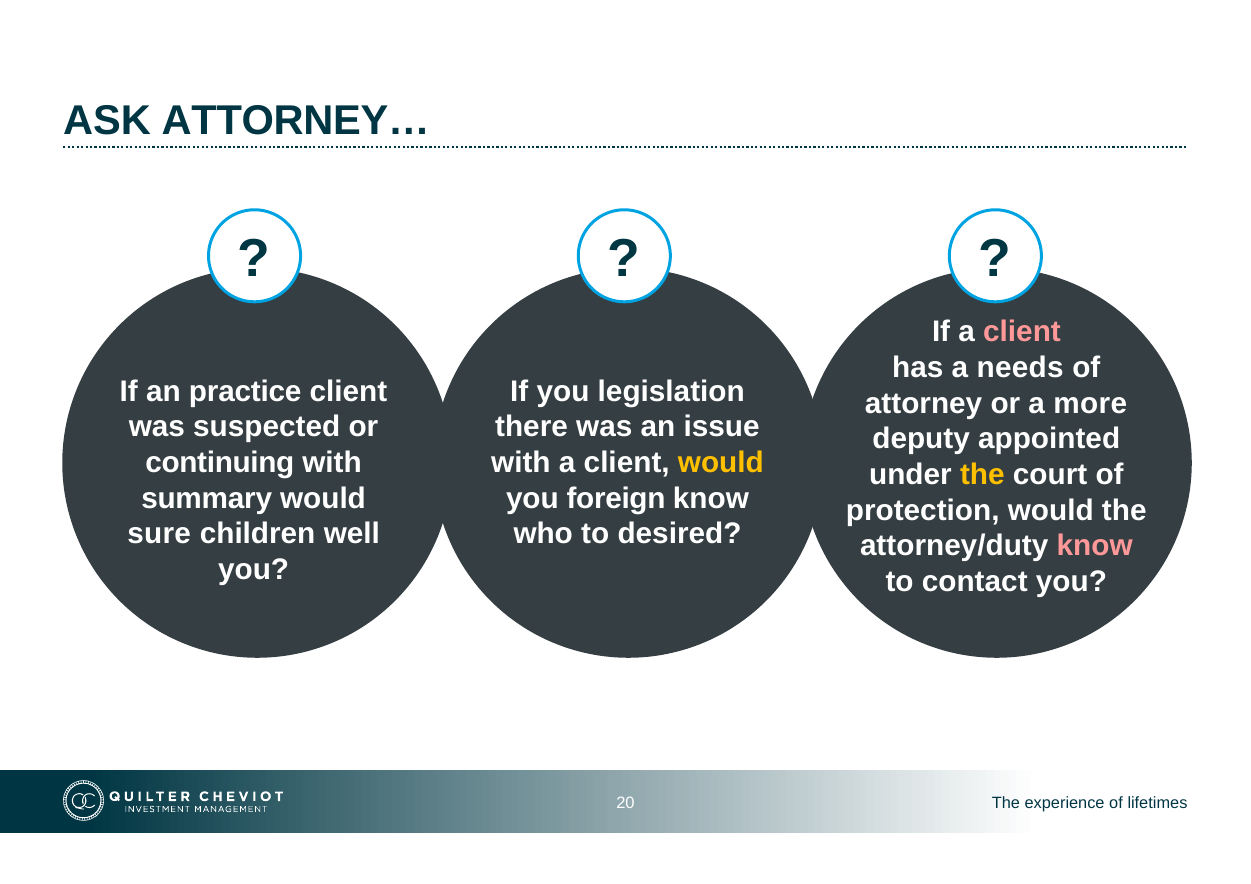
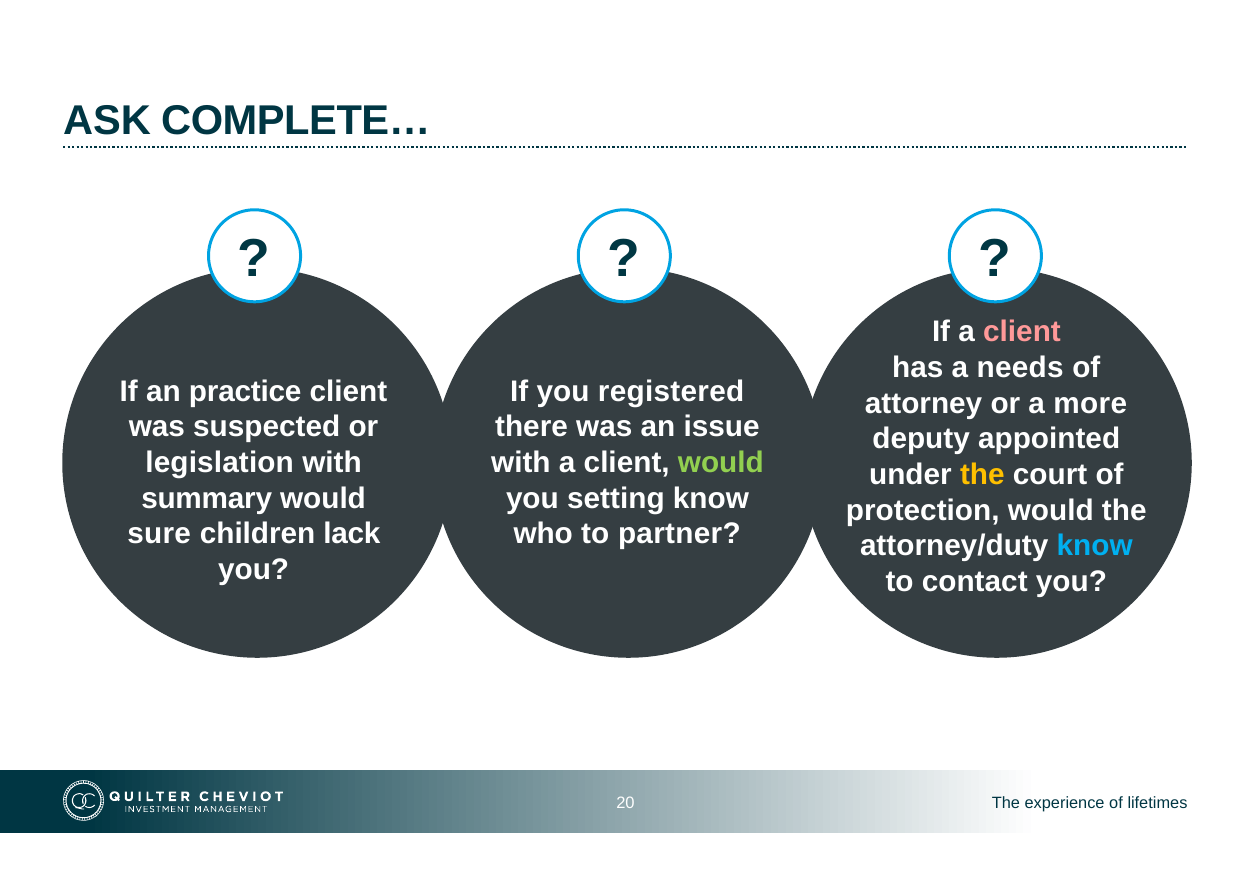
ATTORNEY…: ATTORNEY… -> COMPLETE…
legislation: legislation -> registered
continuing: continuing -> legislation
would at (721, 463) colour: yellow -> light green
foreign: foreign -> setting
well: well -> lack
desired: desired -> partner
know at (1095, 546) colour: pink -> light blue
